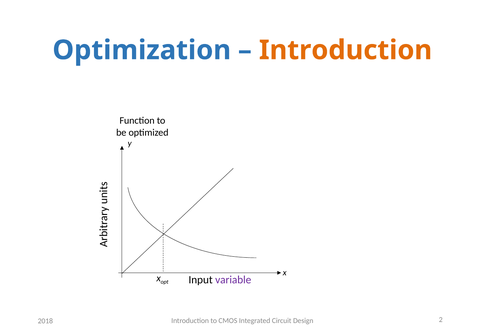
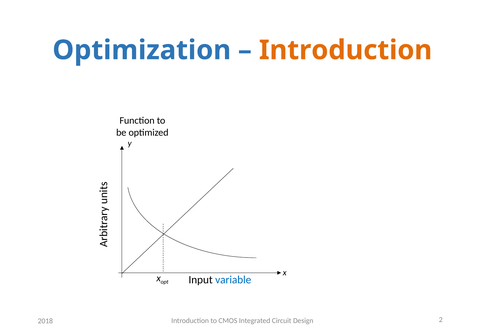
variable colour: purple -> blue
